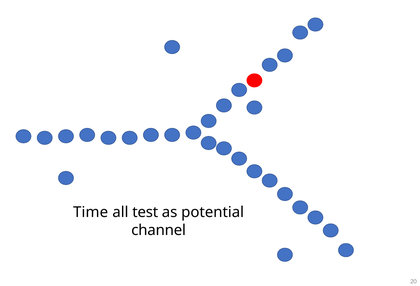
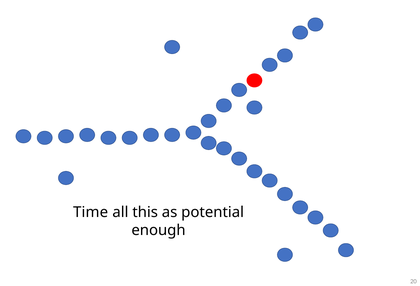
test: test -> this
channel: channel -> enough
